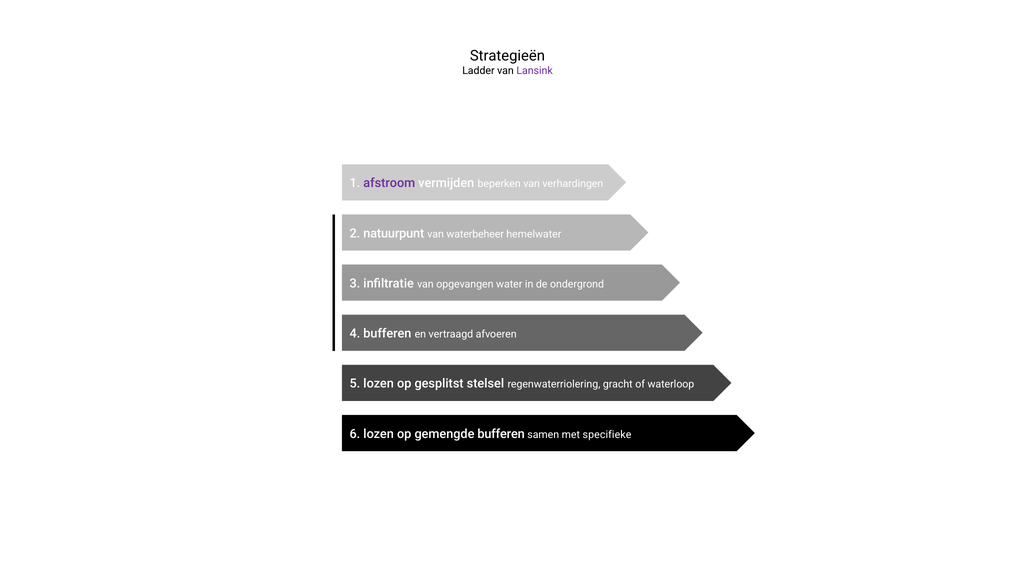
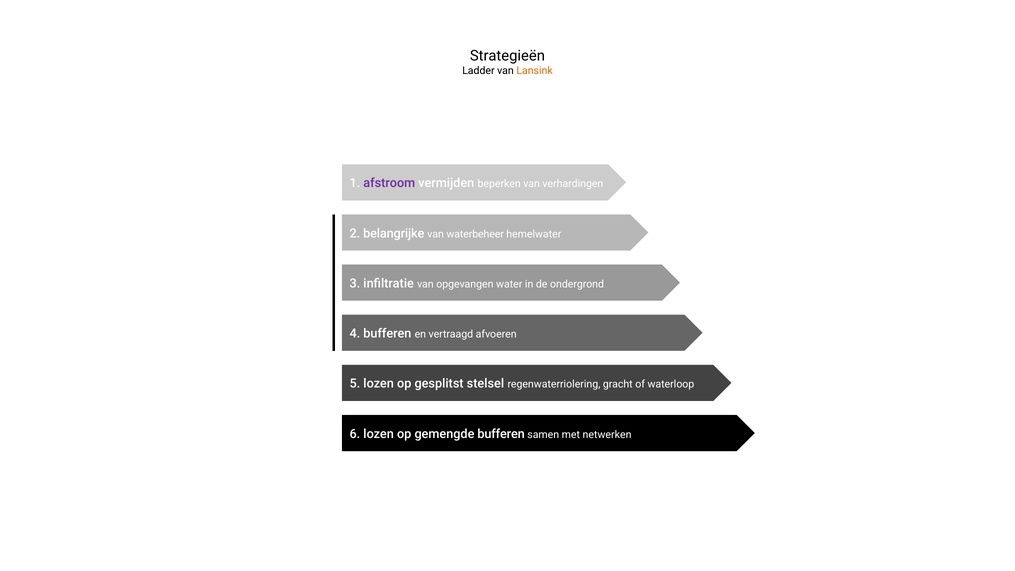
Lansink colour: purple -> orange
natuurpunt: natuurpunt -> belangrijke
specifieke: specifieke -> netwerken
